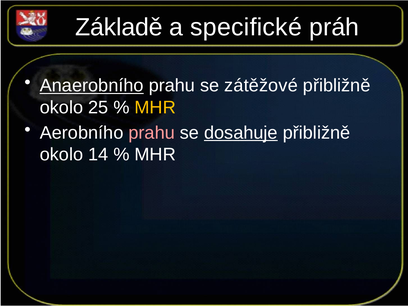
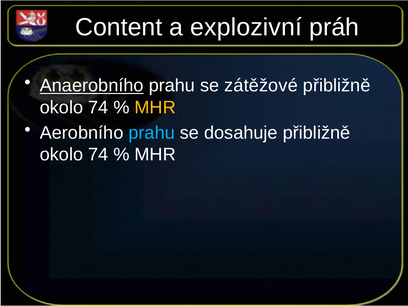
Základě: Základě -> Content
specifické: specifické -> explozivní
25 at (98, 107): 25 -> 74
prahu at (152, 133) colour: pink -> light blue
dosahuje underline: present -> none
14 at (98, 155): 14 -> 74
